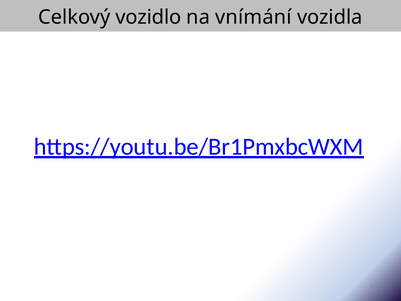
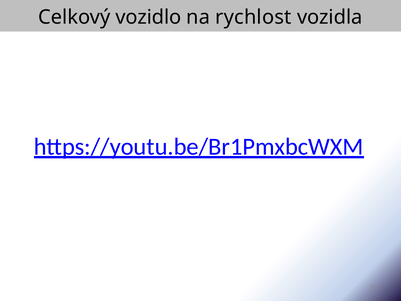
vnímání: vnímání -> rychlost
